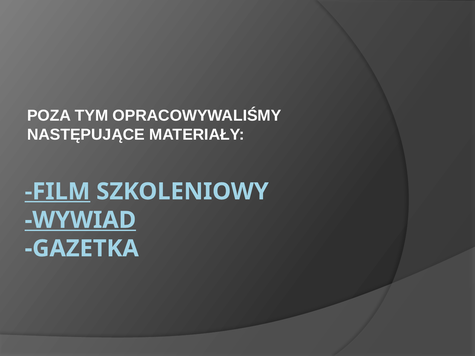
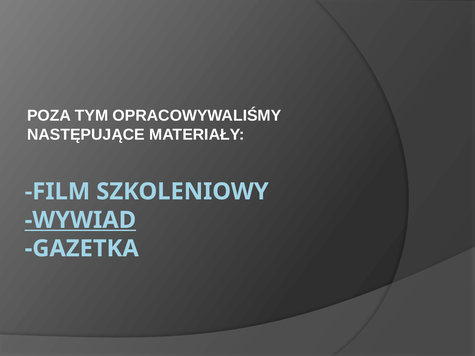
FILM underline: present -> none
